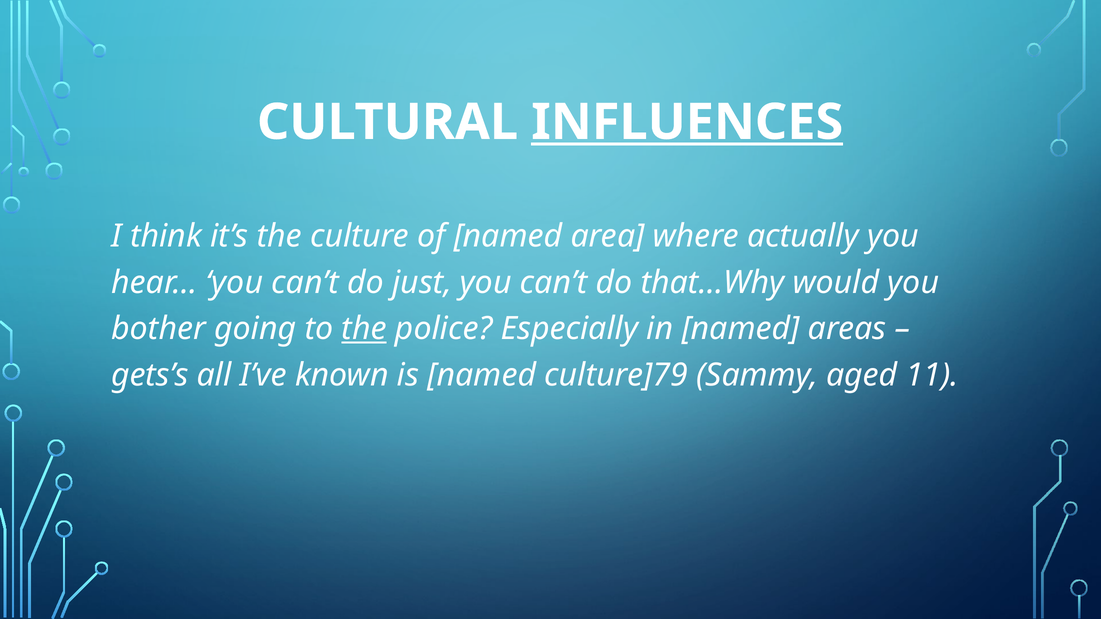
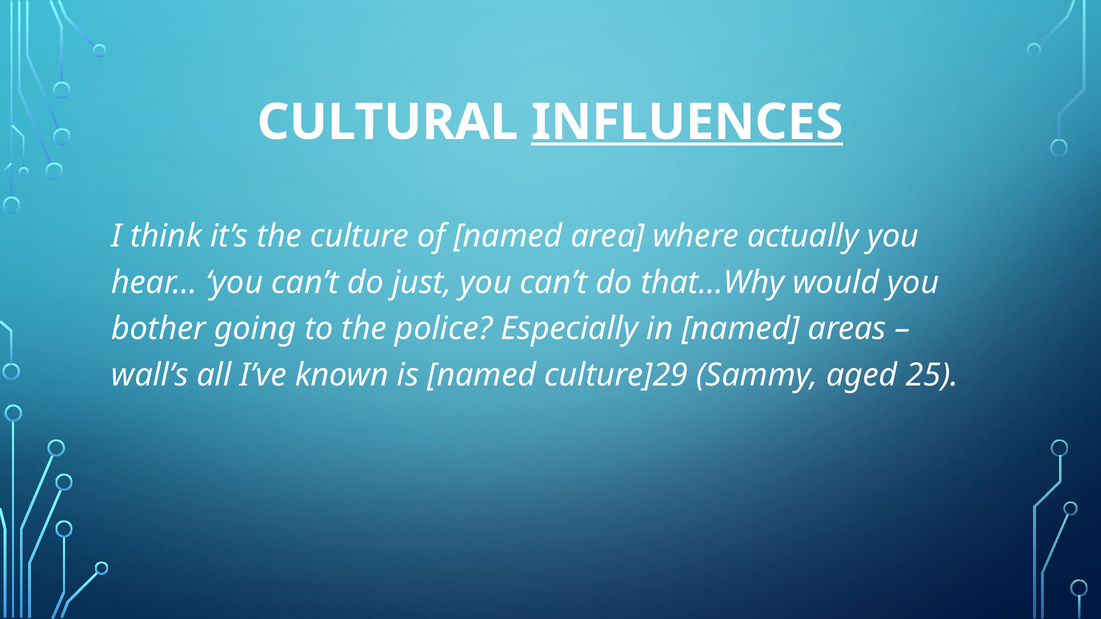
the at (364, 329) underline: present -> none
gets’s: gets’s -> wall’s
culture]79: culture]79 -> culture]29
11: 11 -> 25
